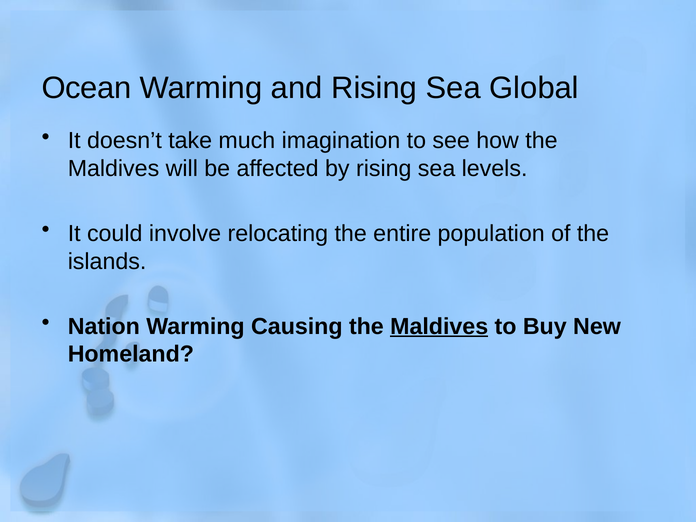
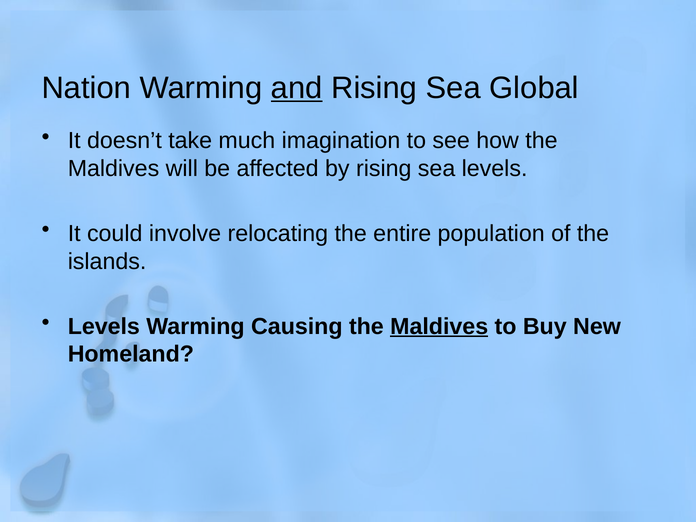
Ocean: Ocean -> Nation
and underline: none -> present
Nation at (104, 326): Nation -> Levels
